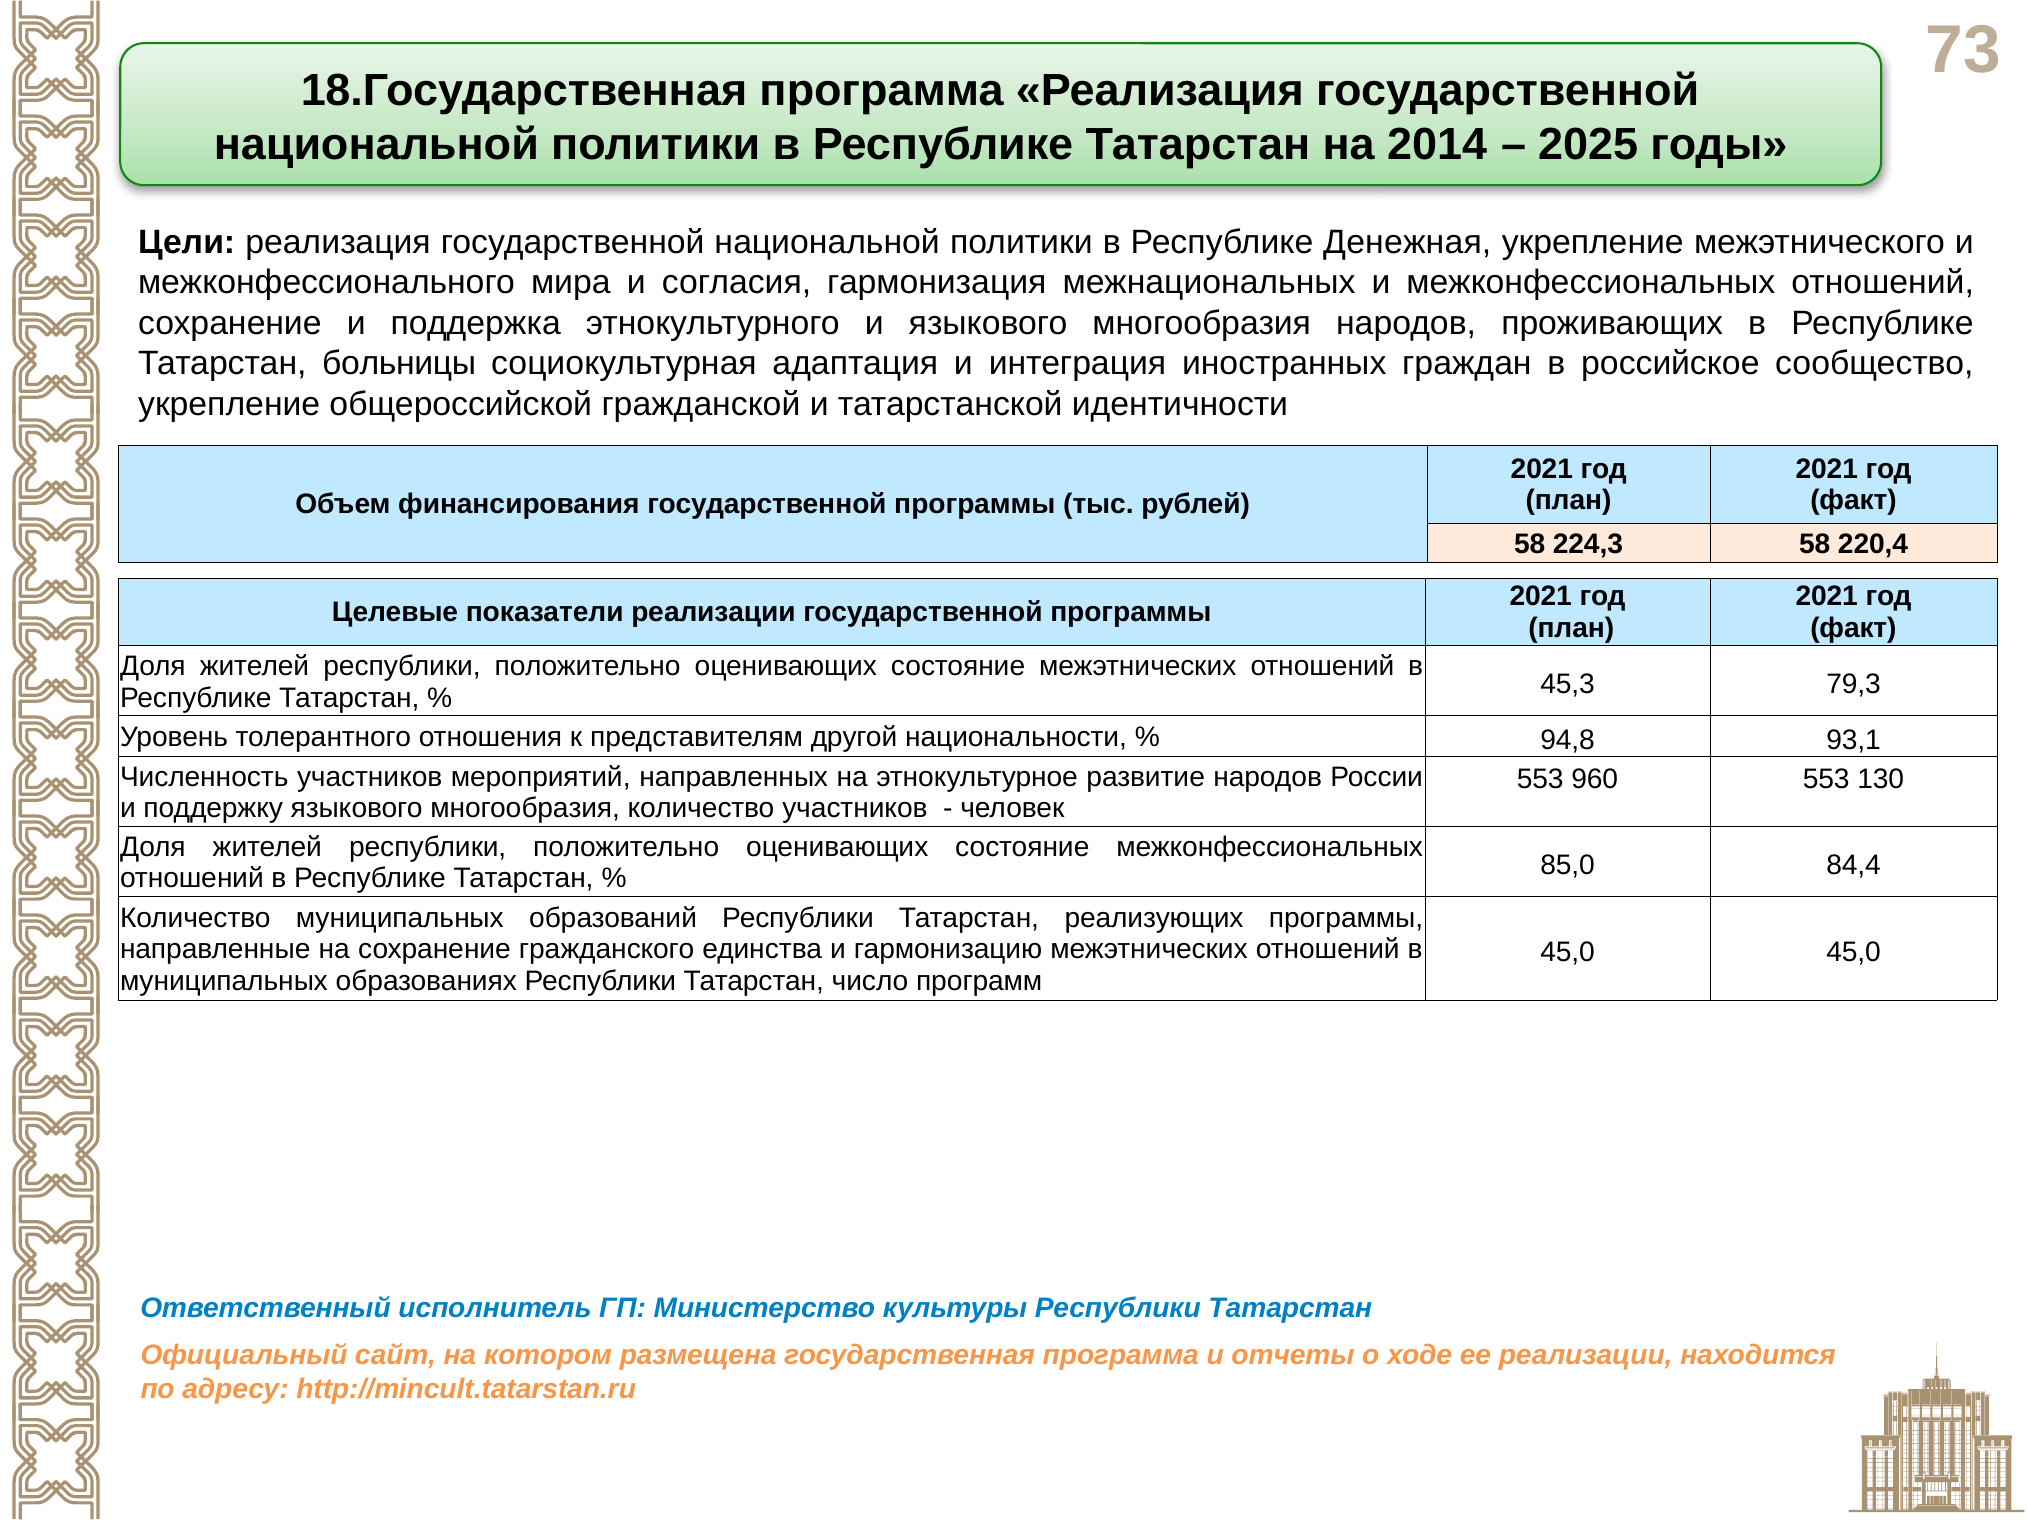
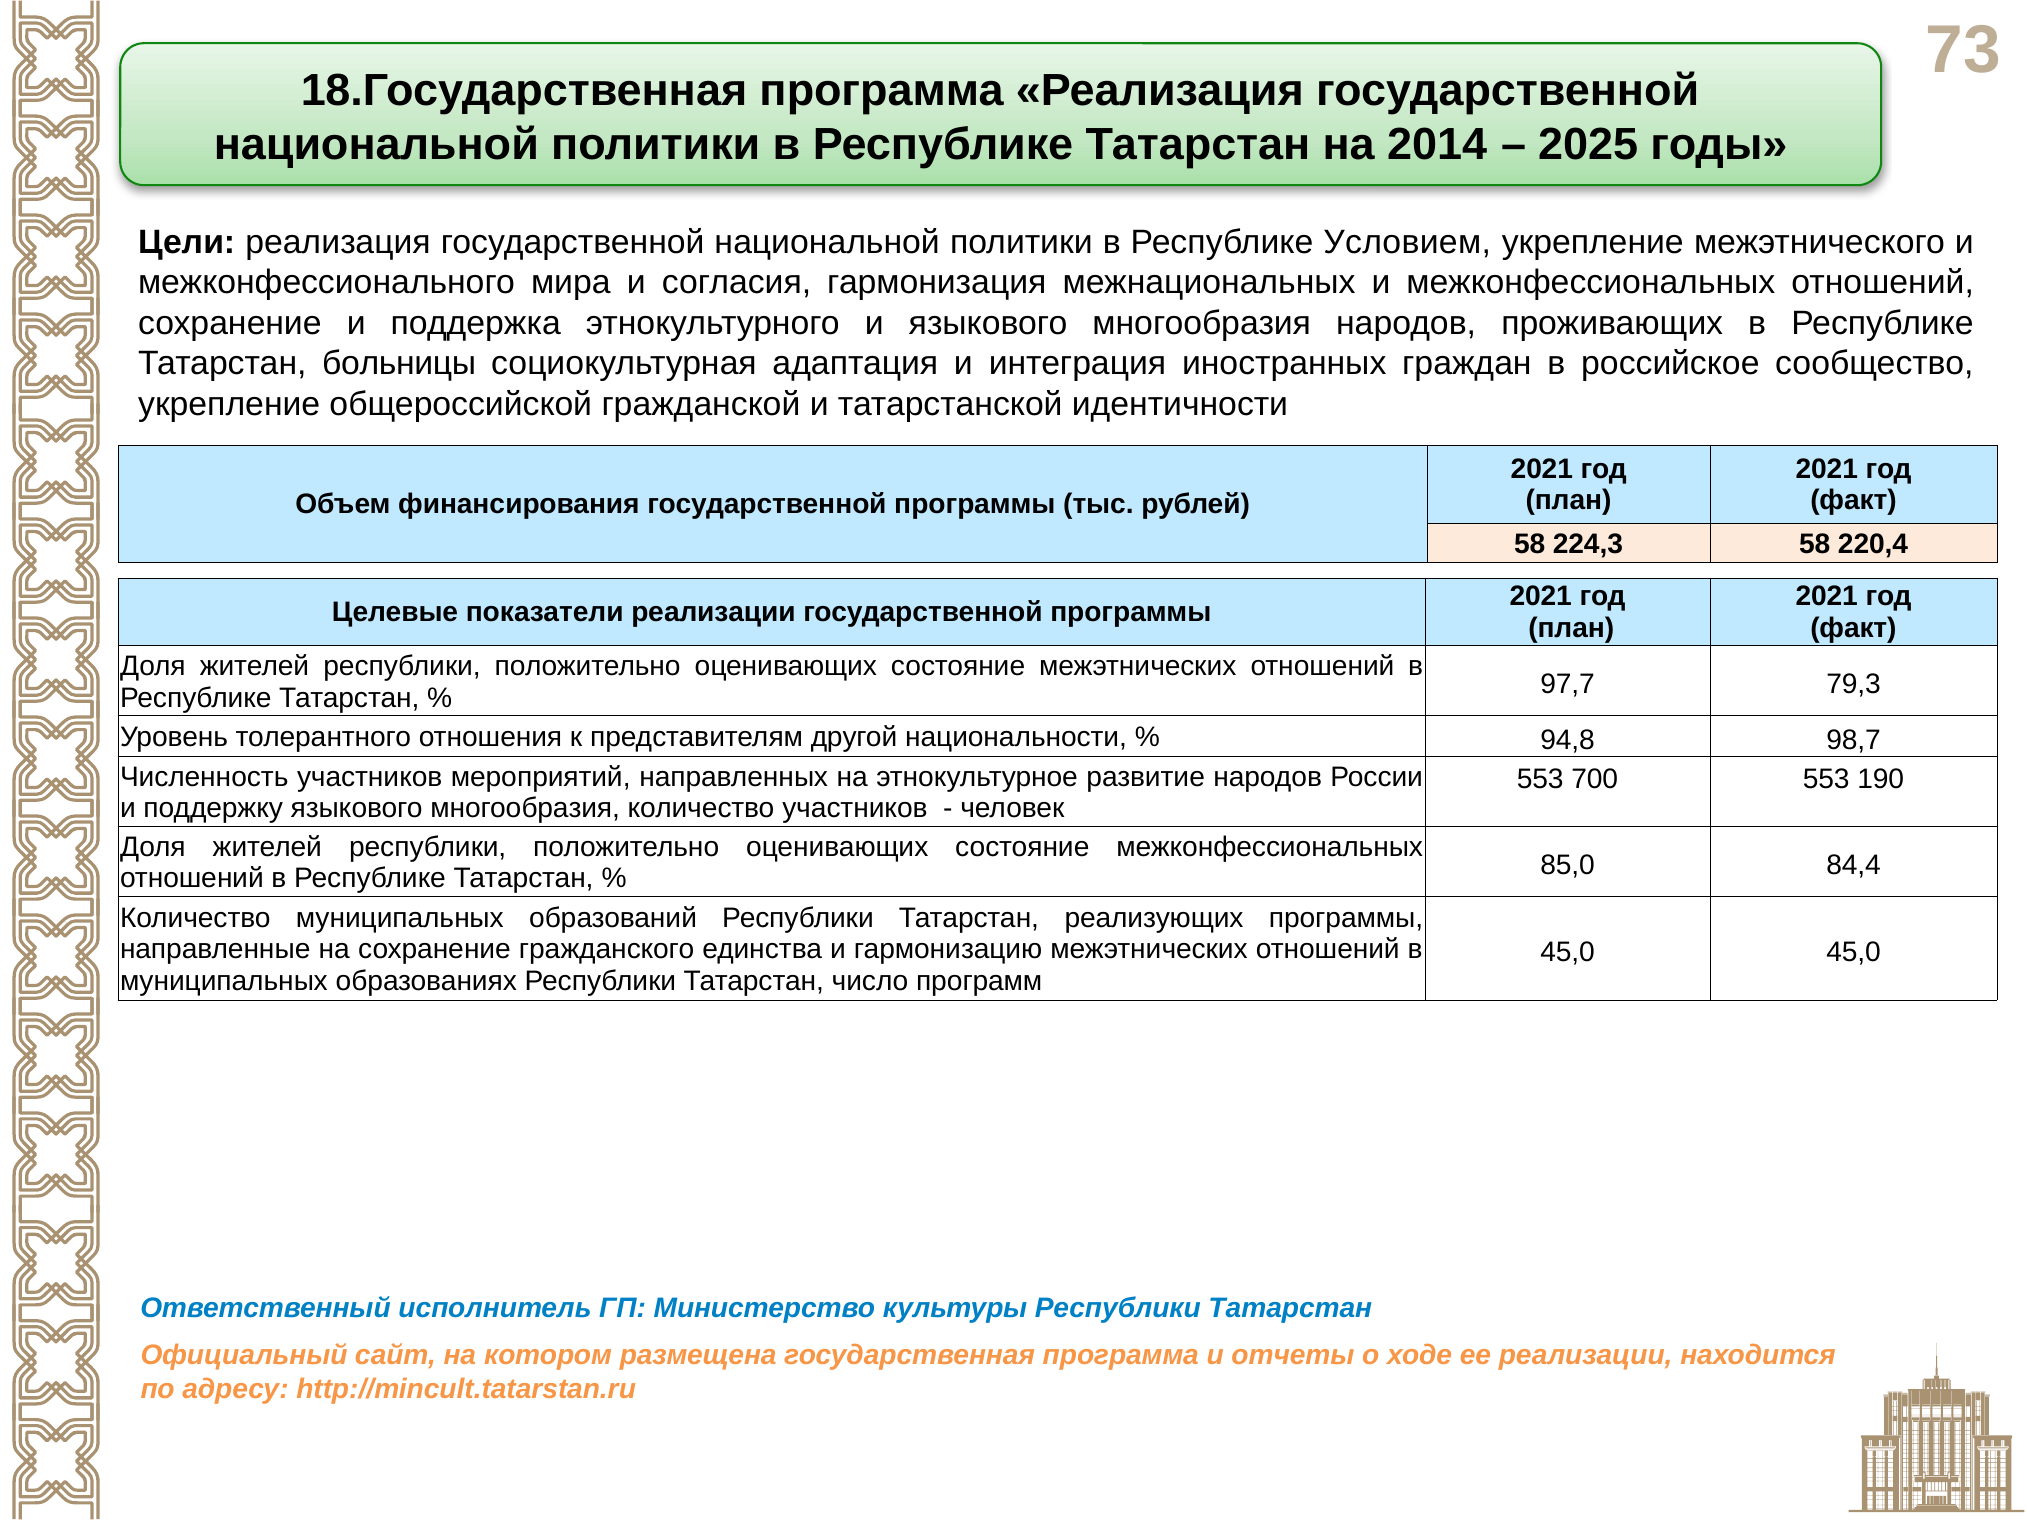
Денежная: Денежная -> Условием
45,3: 45,3 -> 97,7
93,1: 93,1 -> 98,7
960: 960 -> 700
130: 130 -> 190
